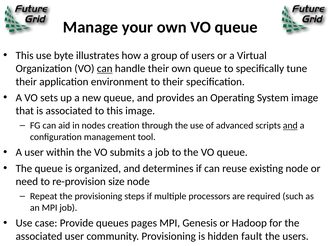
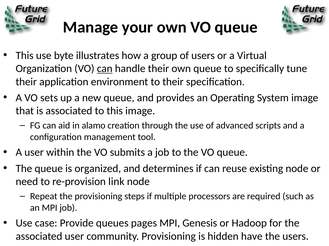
nodes: nodes -> alamo
and at (290, 126) underline: present -> none
size: size -> link
fault: fault -> have
